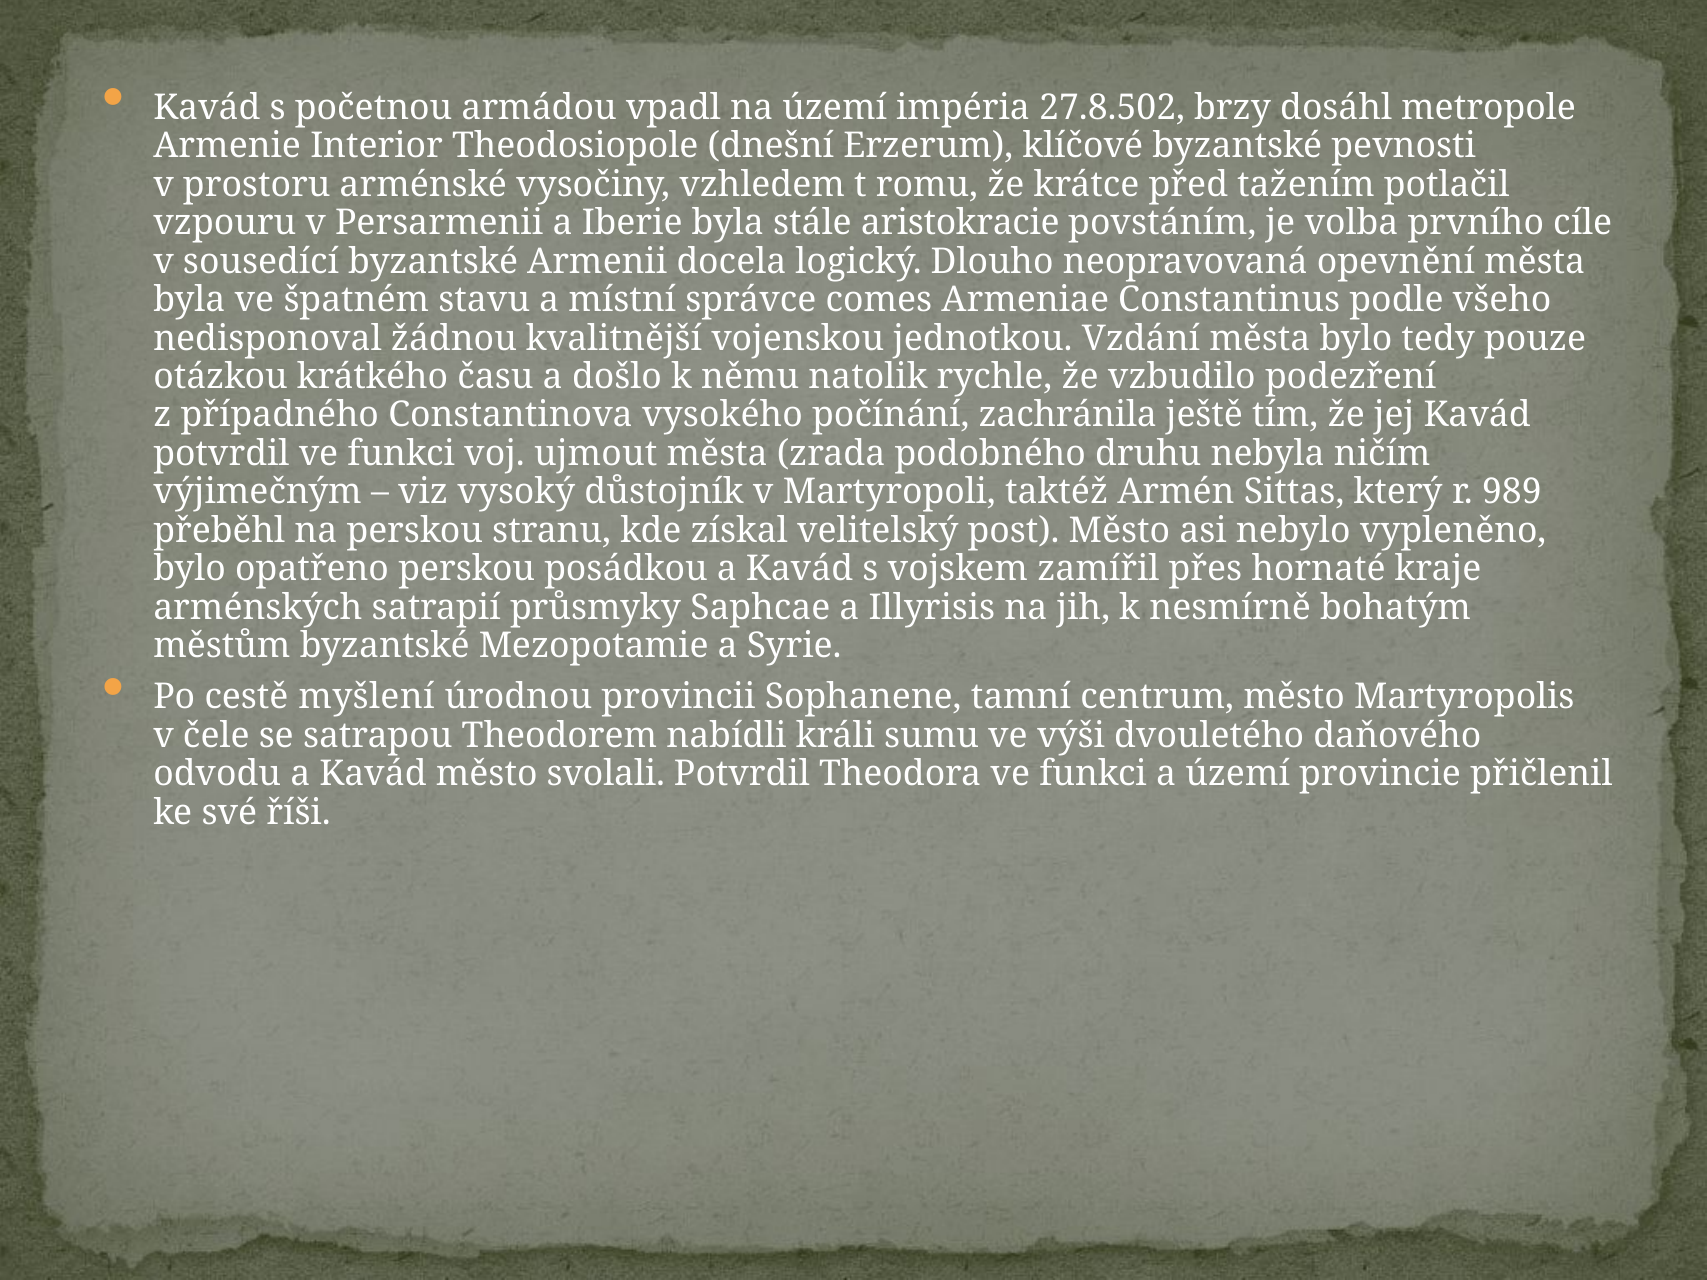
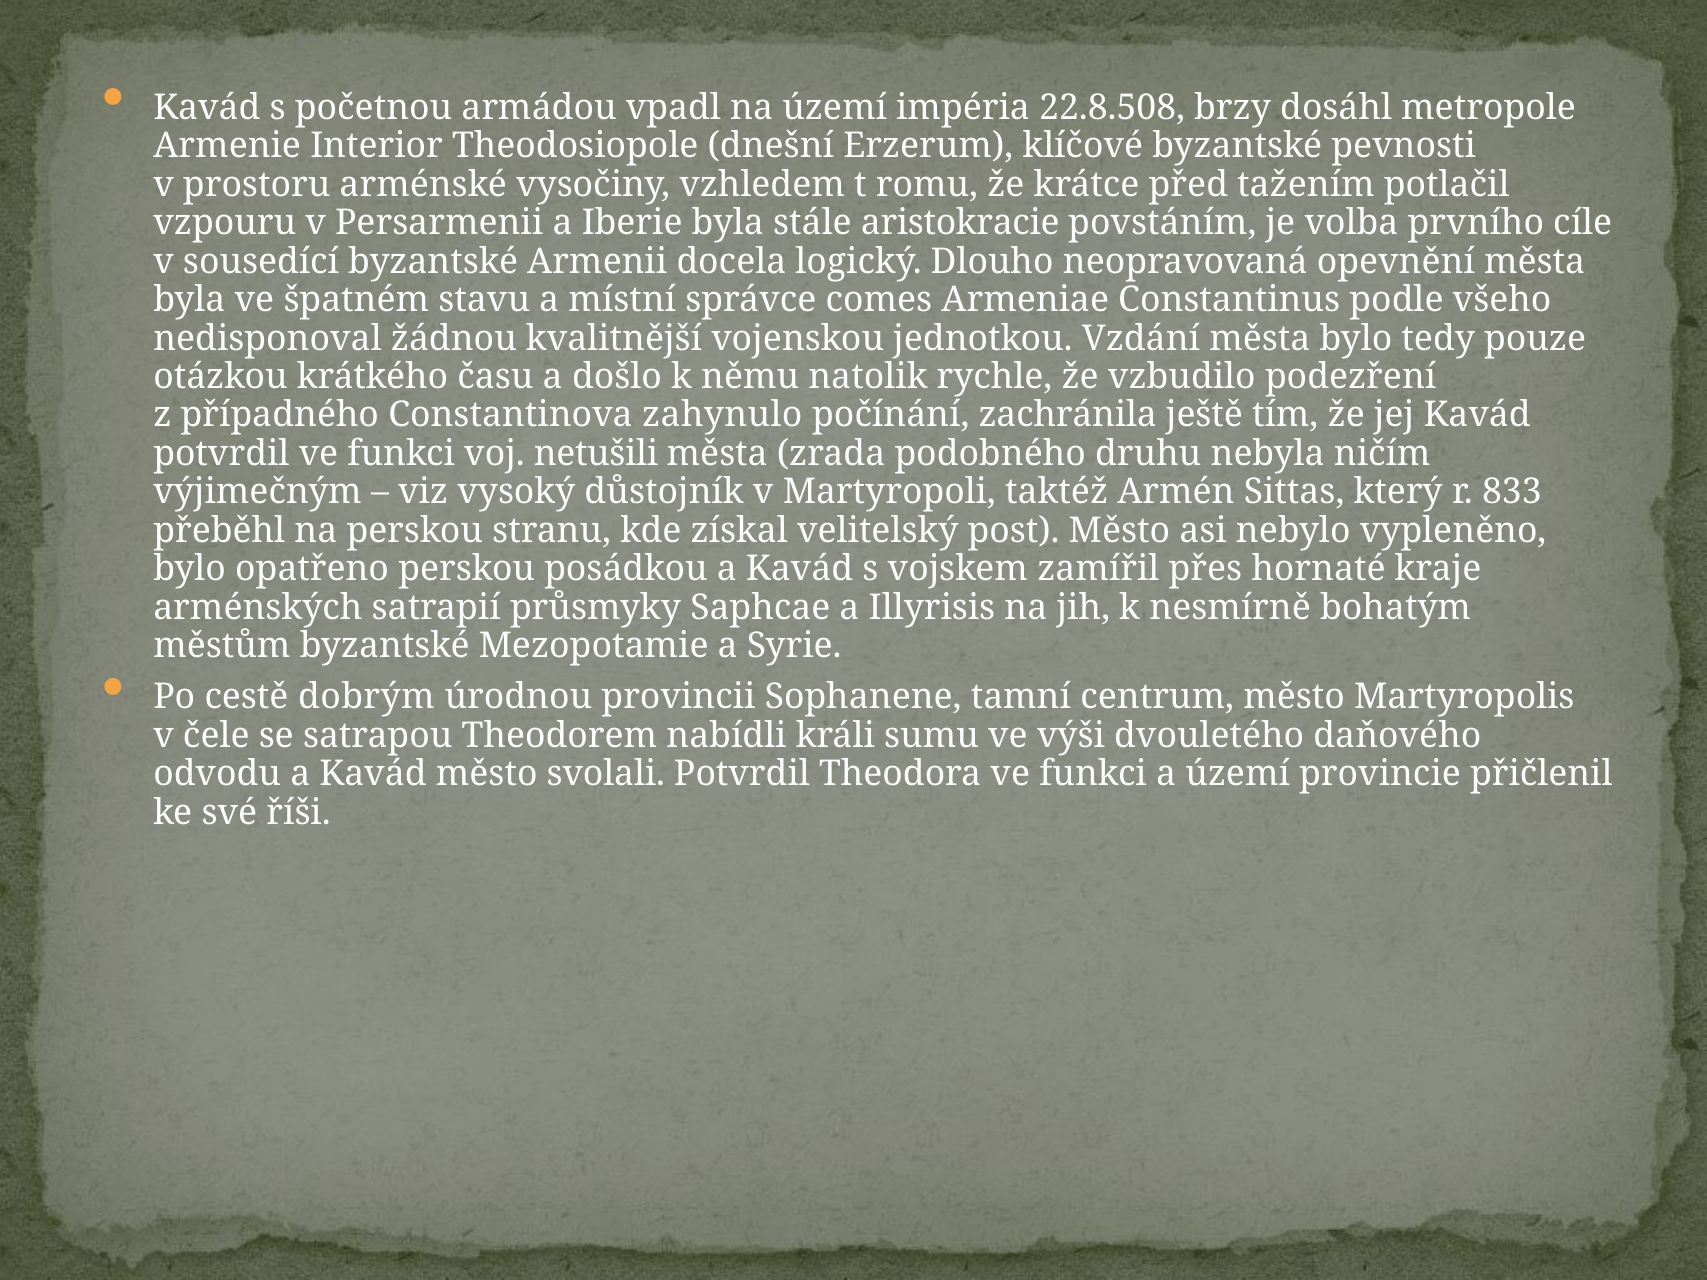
27.8.502: 27.8.502 -> 22.8.508
vysokého: vysokého -> zahynulo
ujmout: ujmout -> netušili
989: 989 -> 833
myšlení: myšlení -> dobrým
